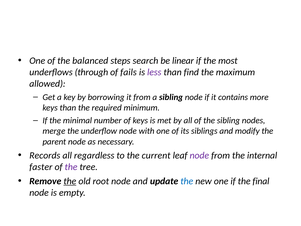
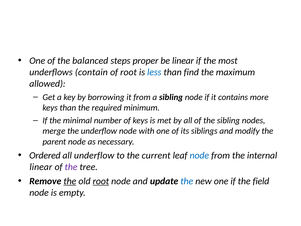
search: search -> proper
through: through -> contain
of fails: fails -> root
less colour: purple -> blue
Records: Records -> Ordered
all regardless: regardless -> underflow
node at (199, 155) colour: purple -> blue
faster at (41, 167): faster -> linear
root at (101, 181) underline: none -> present
final: final -> field
